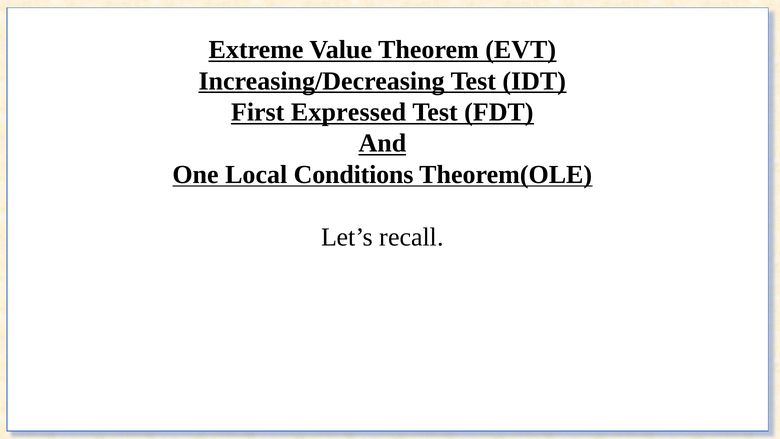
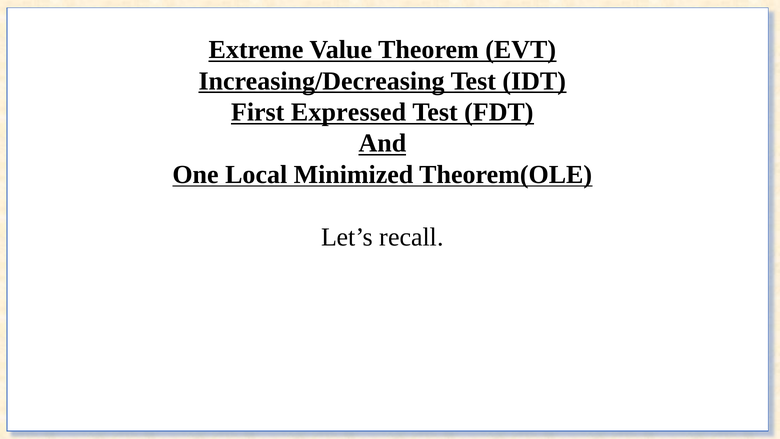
Conditions: Conditions -> Minimized
